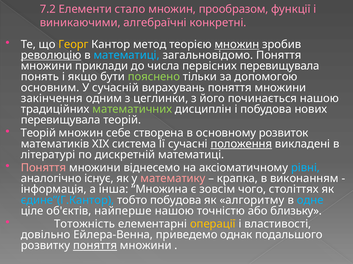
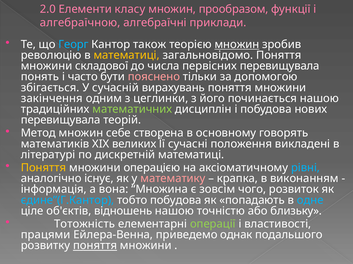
7.2: 7.2 -> 2.0
стало: стало -> класу
виникаючими: виникаючими -> алгебраїчною
конкретні: конкретні -> приклади
Георг colour: yellow -> light blue
метод: метод -> також
революцію underline: present -> none
математиці at (127, 55) colour: light blue -> yellow
приклади: приклади -> складової
якщо: якщо -> часто
пояснено colour: light green -> pink
основним: основним -> збігається
Теорій at (38, 133): Теорій -> Метод
розвиток: розвиток -> говорять
система: система -> великих
положення underline: present -> none
Поняття at (43, 168) colour: pink -> yellow
віднесемо: віднесемо -> операцією
інша: інша -> вона
століттях: століттях -> розвиток
алгоритму: алгоритму -> попадають
найперше: найперше -> відношень
операції colour: yellow -> light green
довільно: довільно -> працями
